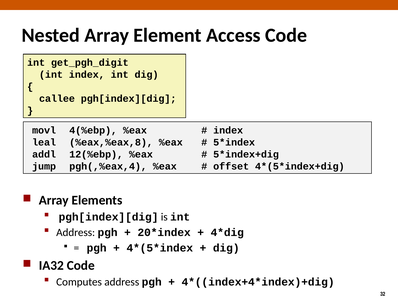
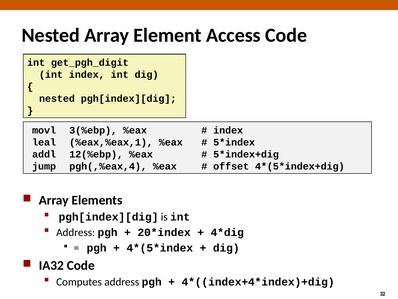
callee at (57, 98): callee -> nested
4(%ebp: 4(%ebp -> 3(%ebp
%eax,%eax,8: %eax,%eax,8 -> %eax,%eax,1
